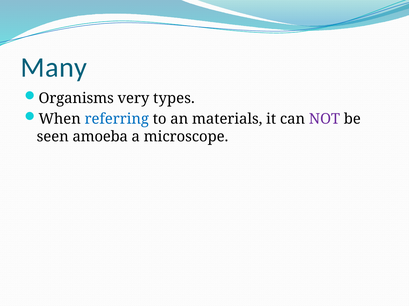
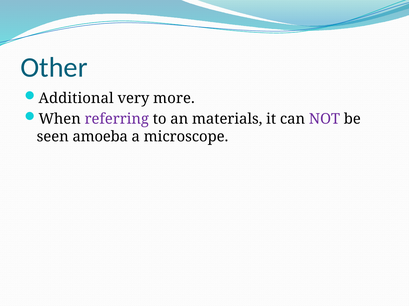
Many: Many -> Other
Organisms: Organisms -> Additional
types: types -> more
referring colour: blue -> purple
